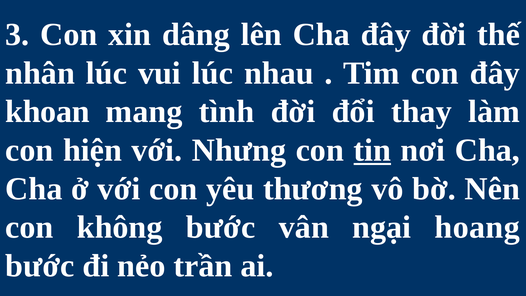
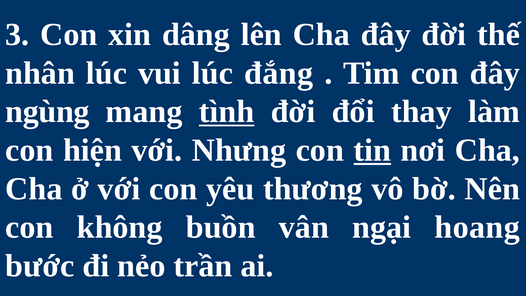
nhau: nhau -> đắng
khoan: khoan -> ngùng
tình underline: none -> present
không bước: bước -> buồn
